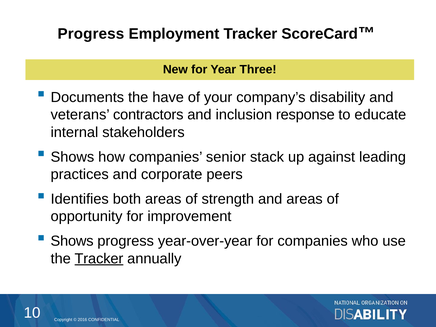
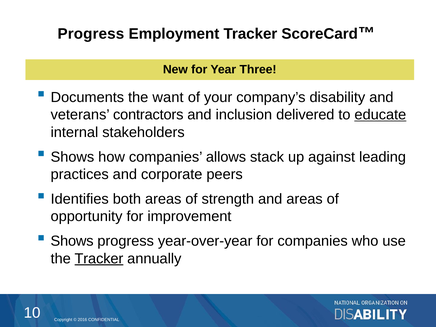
have: have -> want
response: response -> delivered
educate underline: none -> present
senior: senior -> allows
